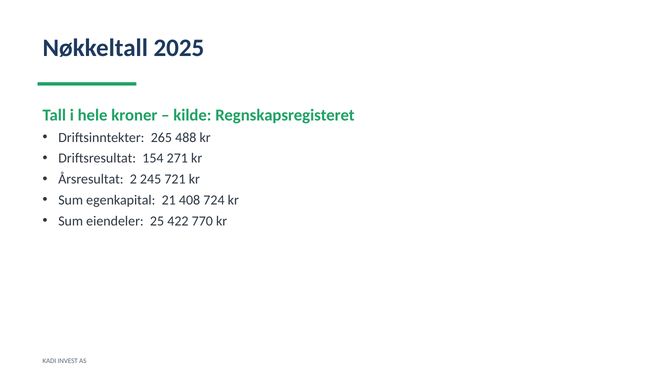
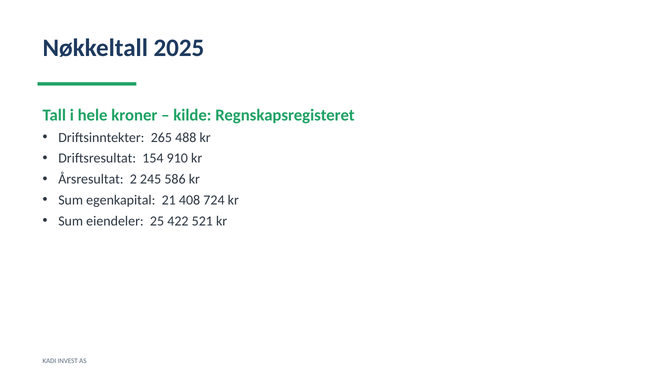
271: 271 -> 910
721: 721 -> 586
770: 770 -> 521
